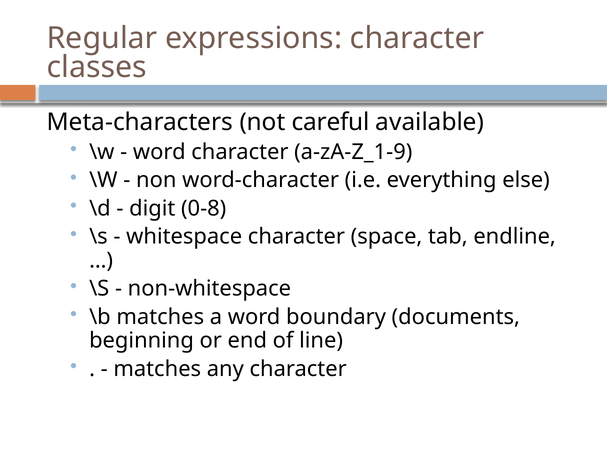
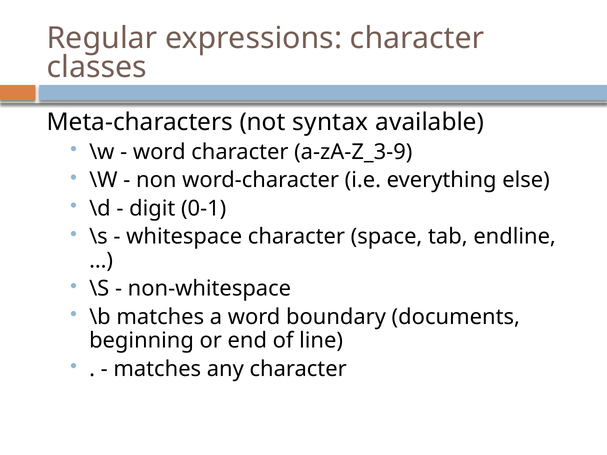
careful: careful -> syntax
a-zA-Z_1-9: a-zA-Z_1-9 -> a-zA-Z_3-9
0-8: 0-8 -> 0-1
